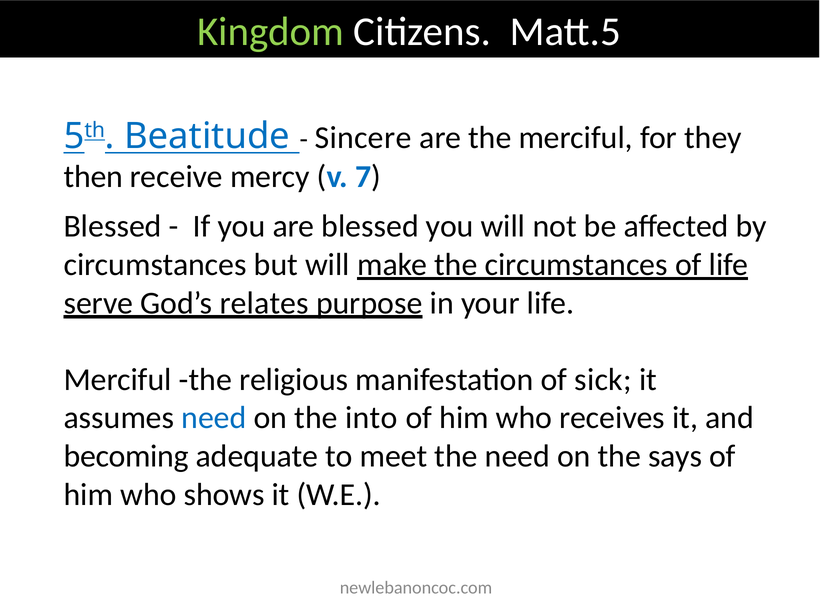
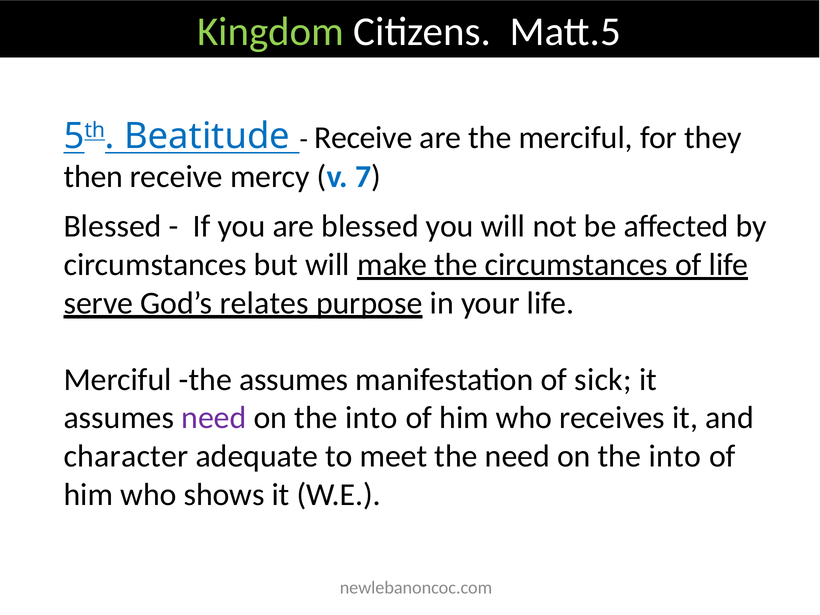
Sincere at (363, 138): Sincere -> Receive
the religious: religious -> assumes
need at (214, 418) colour: blue -> purple
becoming: becoming -> character
says at (675, 456): says -> into
